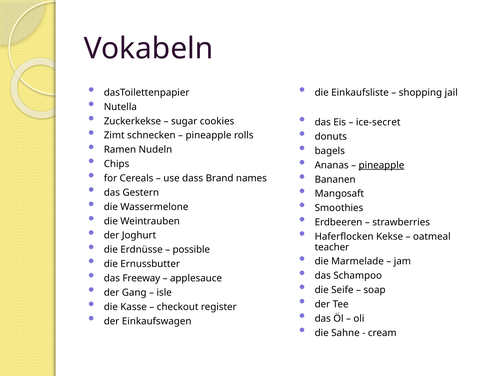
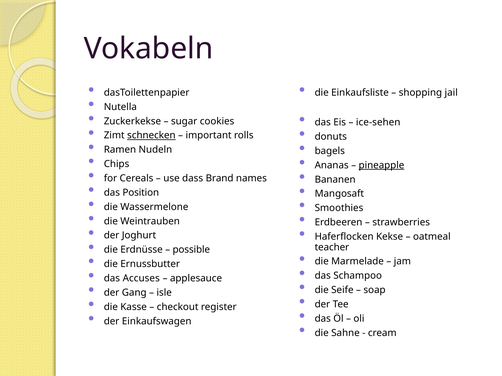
ice-secret: ice-secret -> ice-sehen
schnecken underline: none -> present
pineapple at (209, 136): pineapple -> important
Gestern: Gestern -> Position
Freeway: Freeway -> Accuses
